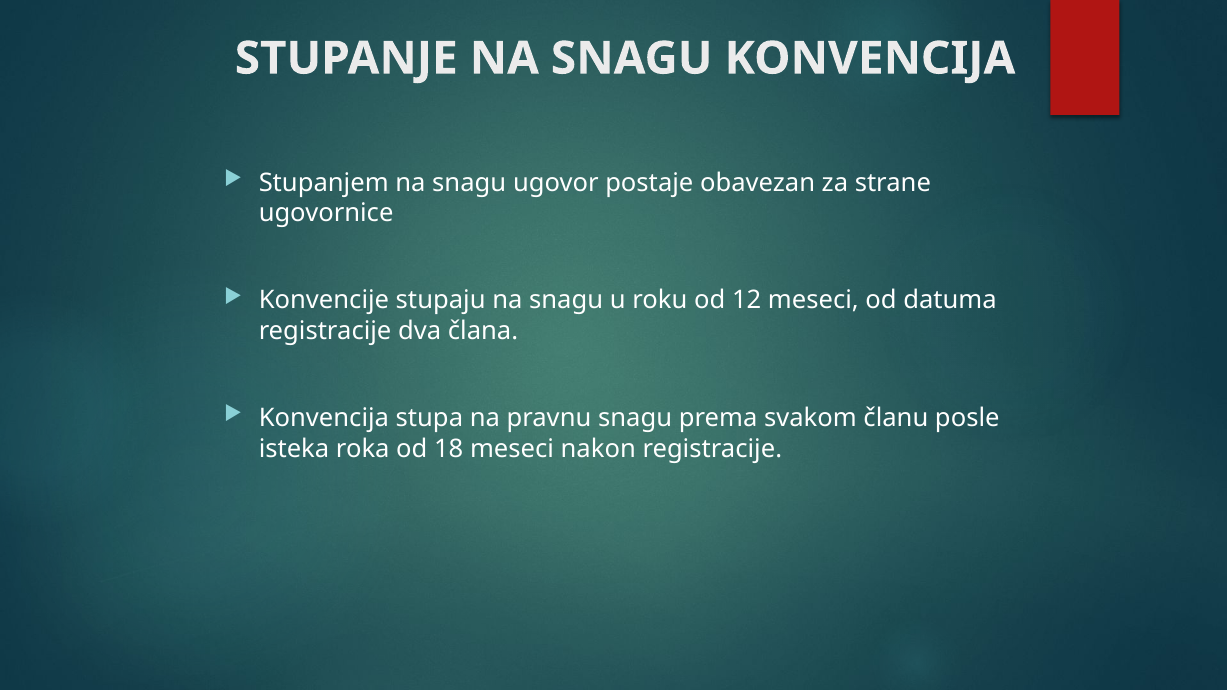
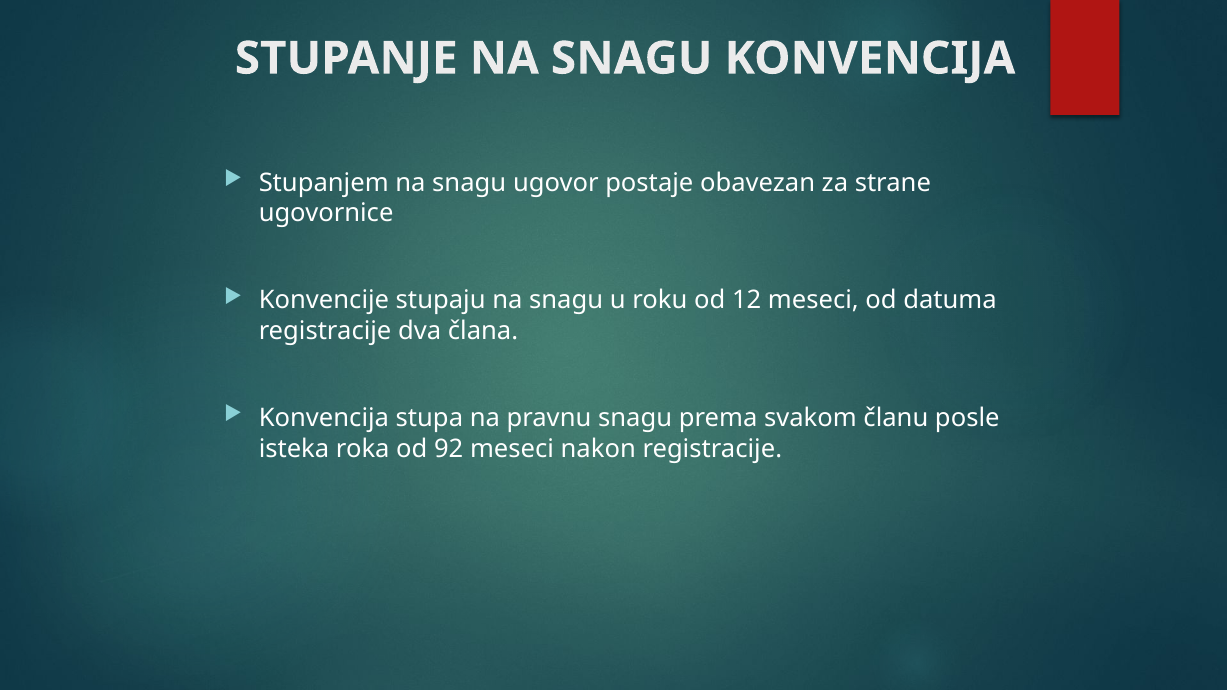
18: 18 -> 92
